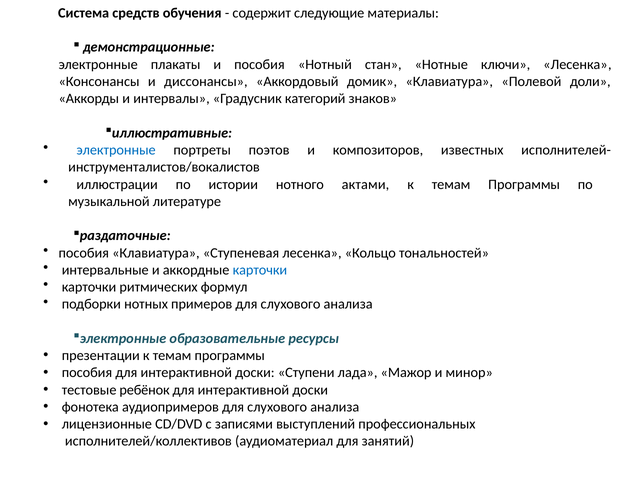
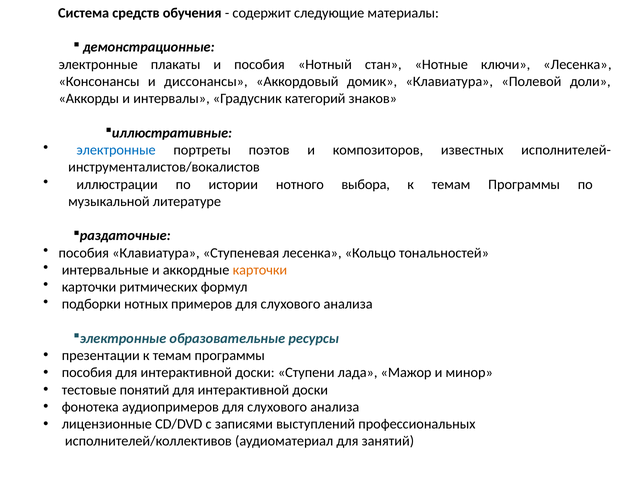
актами: актами -> выбора
карточки at (260, 270) colour: blue -> orange
ребёнок: ребёнок -> понятий
